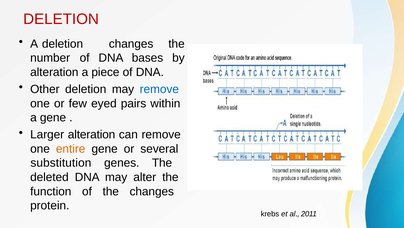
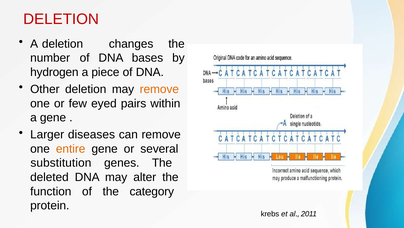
alteration at (54, 72): alteration -> hydrogen
remove at (159, 89) colour: blue -> orange
Larger alteration: alteration -> diseases
the changes: changes -> category
